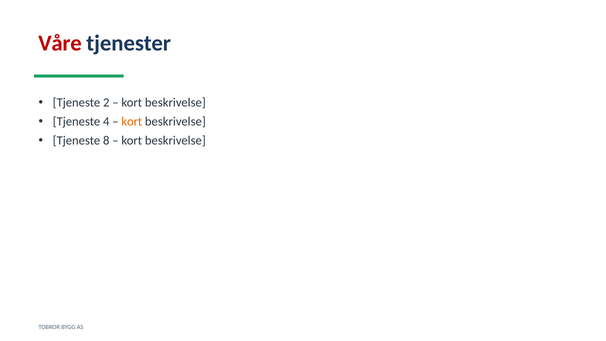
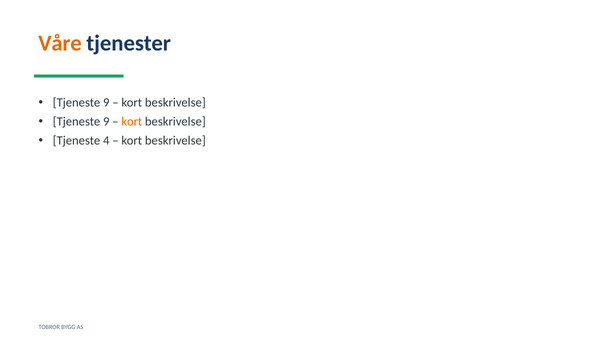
Våre colour: red -> orange
2 at (106, 103): 2 -> 9
4 at (106, 122): 4 -> 9
8: 8 -> 4
